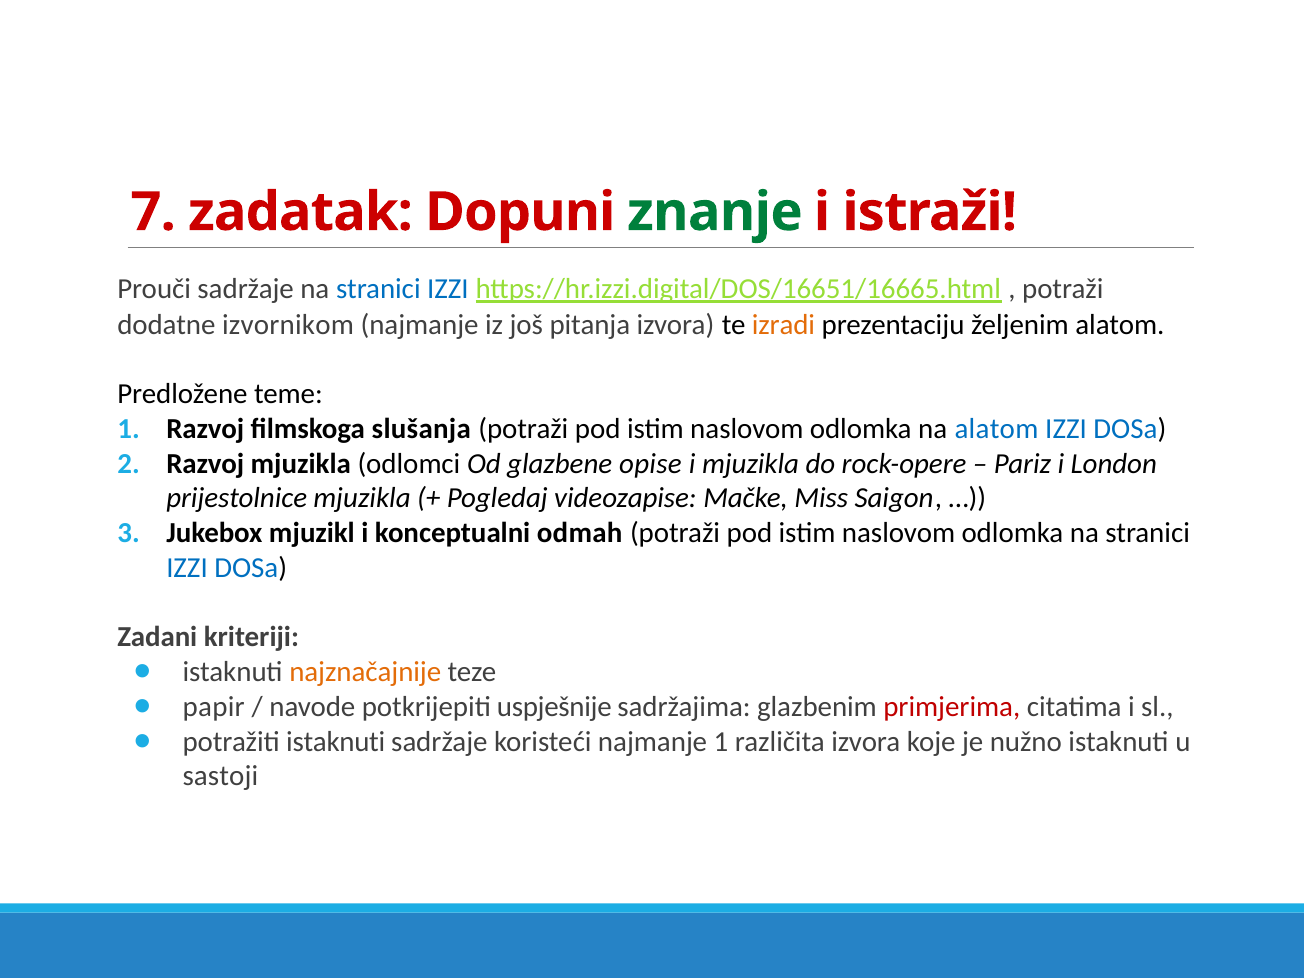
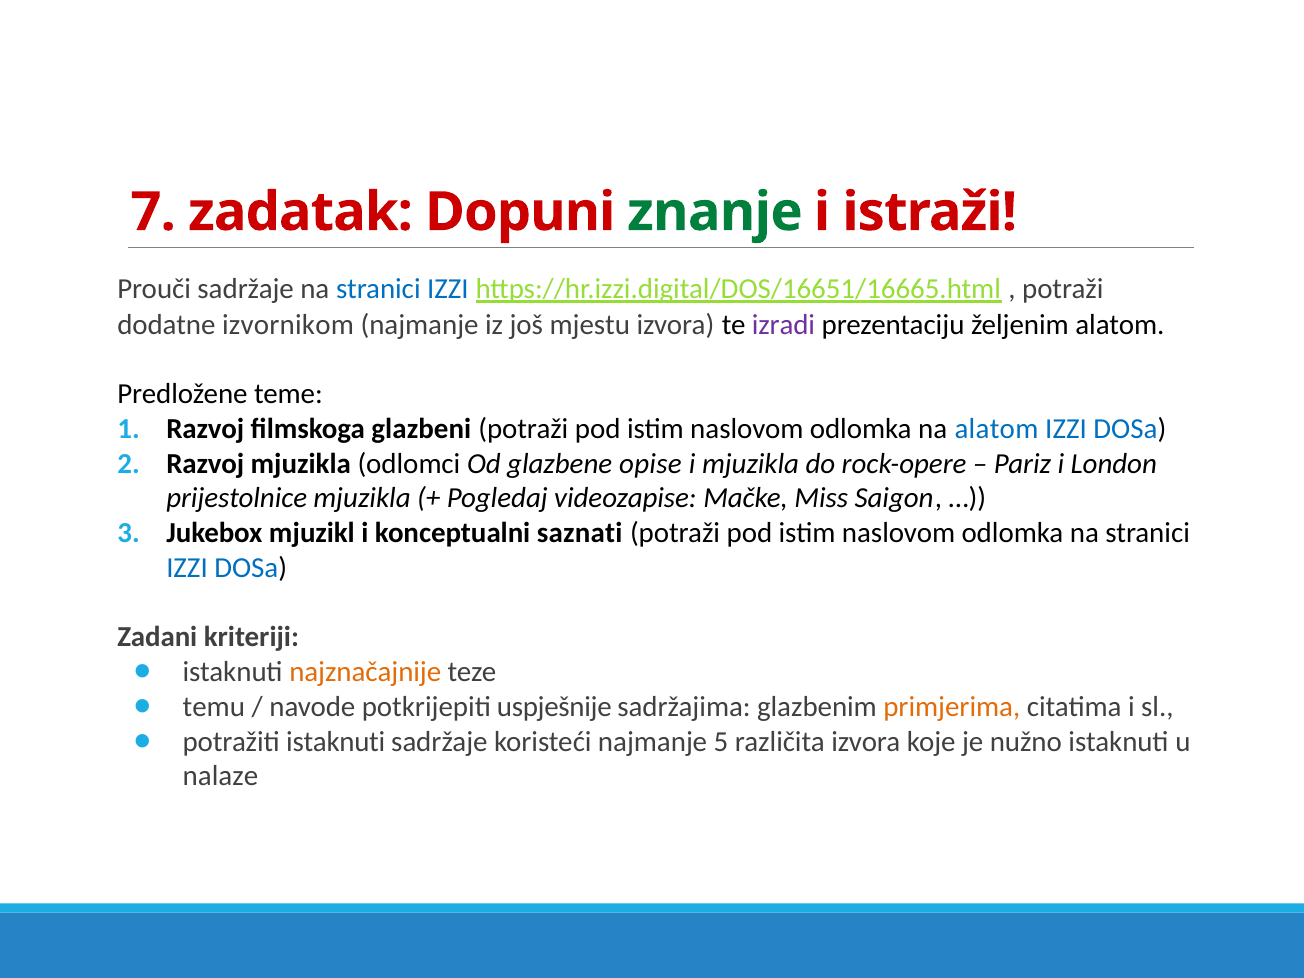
pitanja: pitanja -> mjestu
izradi colour: orange -> purple
slušanja: slušanja -> glazbeni
odmah: odmah -> saznati
papir: papir -> temu
primjerima colour: red -> orange
najmanje 1: 1 -> 5
sastoji: sastoji -> nalaze
